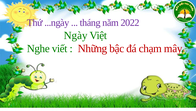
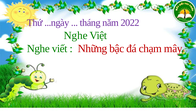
Ngày at (76, 35): Ngày -> Nghe
